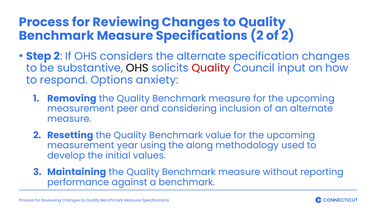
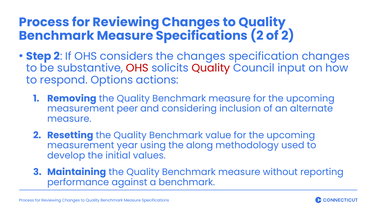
the alternate: alternate -> changes
OHS at (137, 68) colour: black -> red
anxiety: anxiety -> actions
